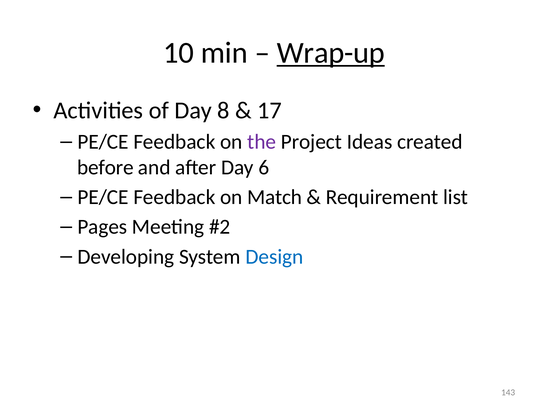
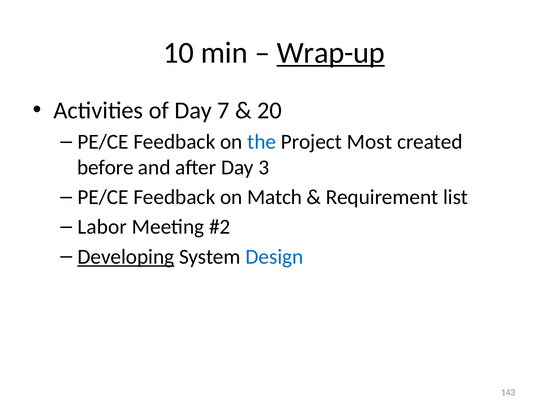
8: 8 -> 7
17: 17 -> 20
the colour: purple -> blue
Ideas: Ideas -> Most
6: 6 -> 3
Pages: Pages -> Labor
Developing underline: none -> present
